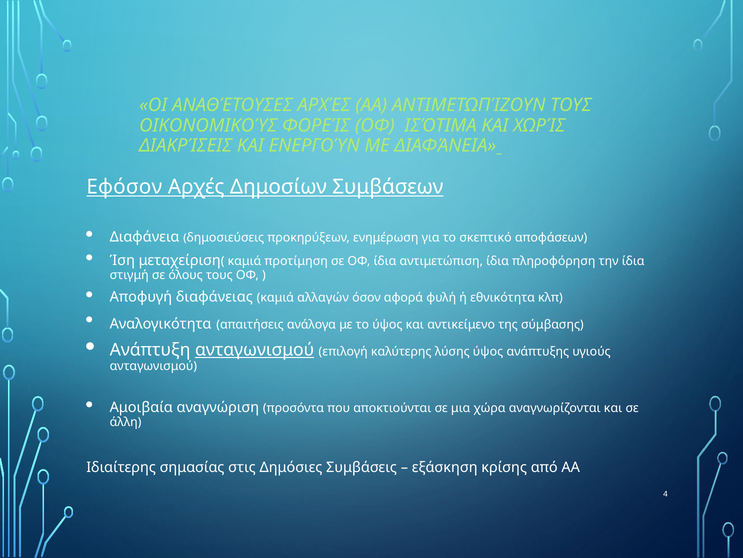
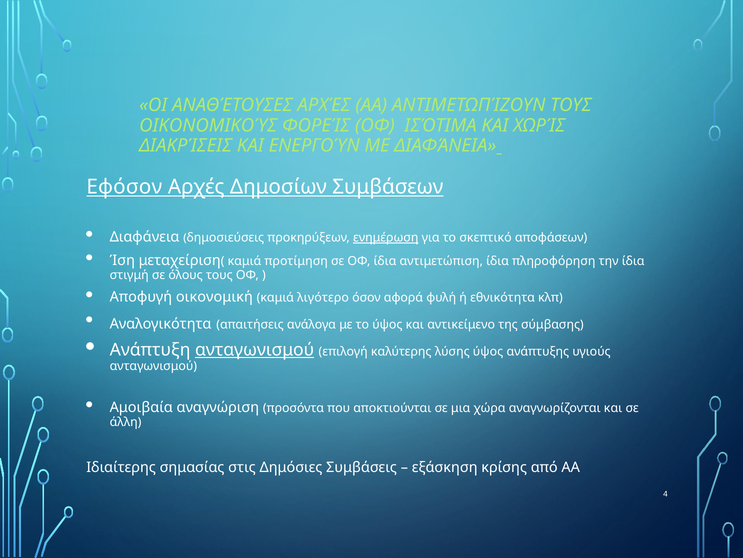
ενημέρωση underline: none -> present
διαφάνειας: διαφάνειας -> οικονομική
αλλαγών: αλλαγών -> λιγότερο
